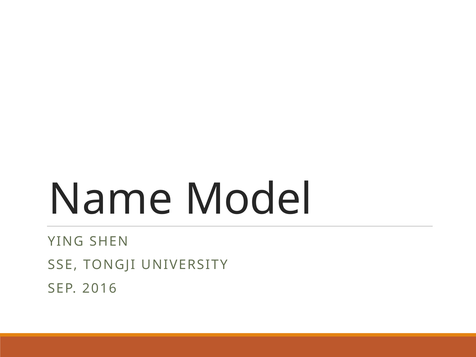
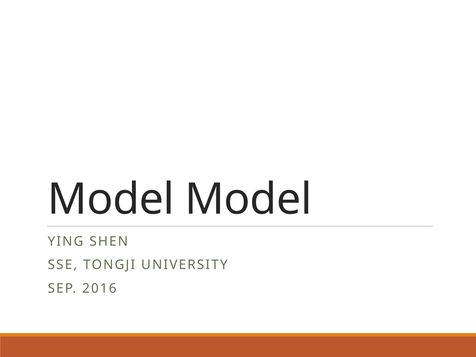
Name at (111, 199): Name -> Model
